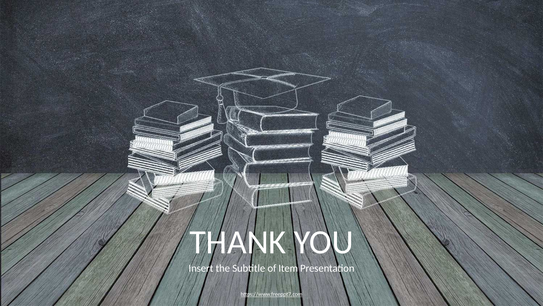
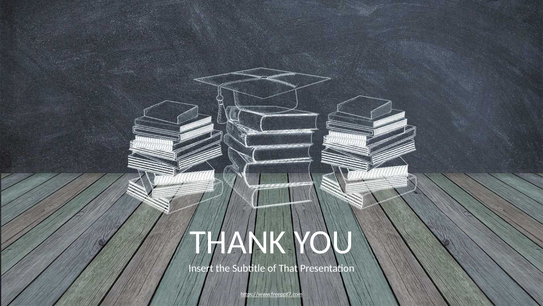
Item: Item -> That
